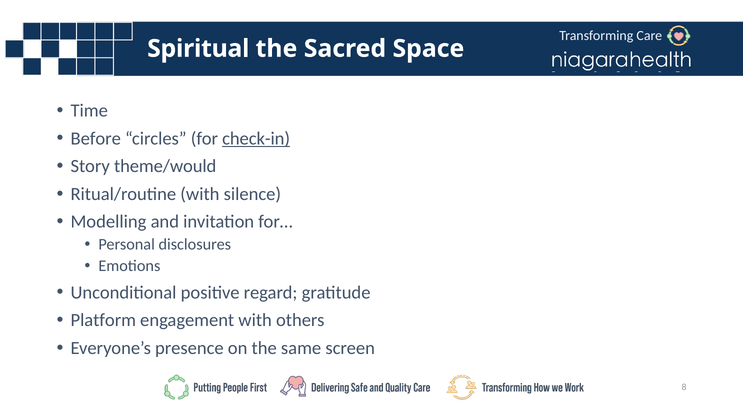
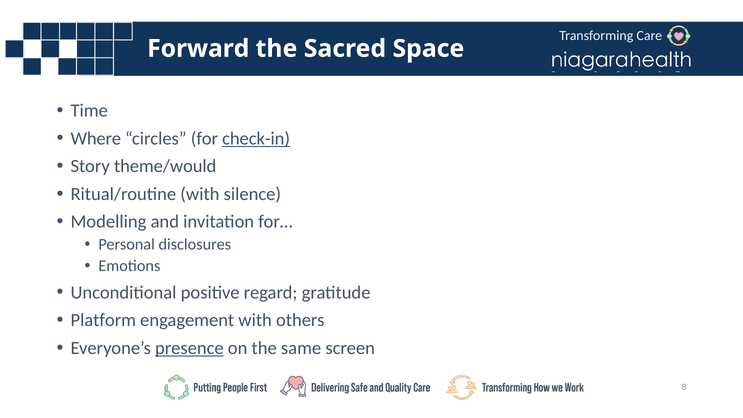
Spiritual: Spiritual -> Forward
Before: Before -> Where
presence underline: none -> present
